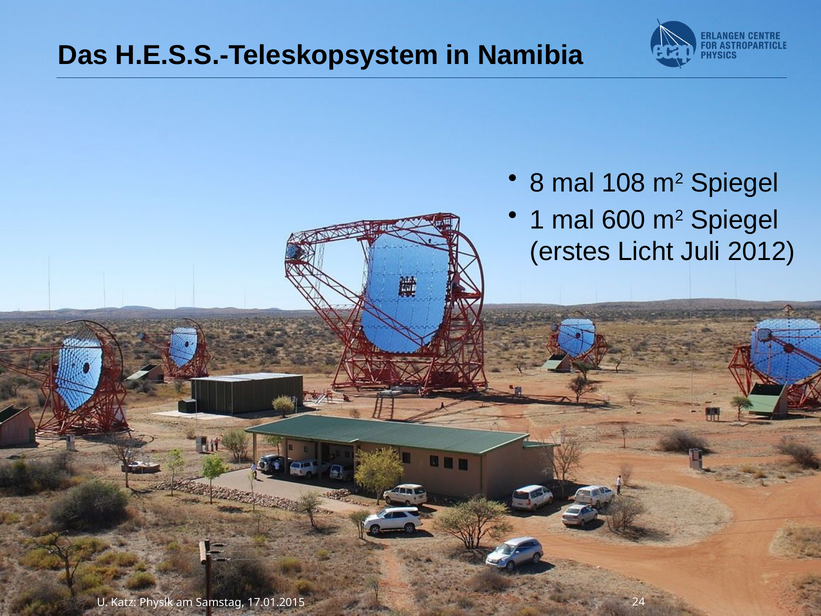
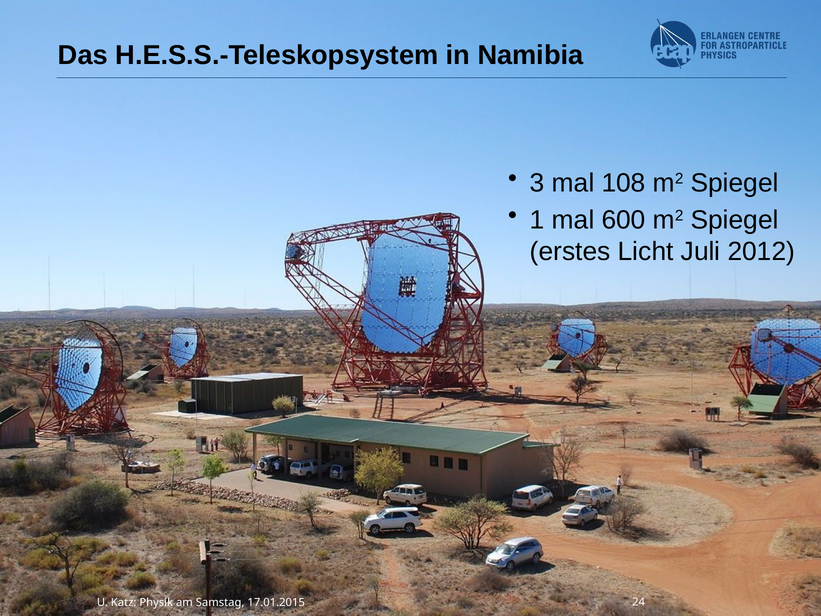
8: 8 -> 3
